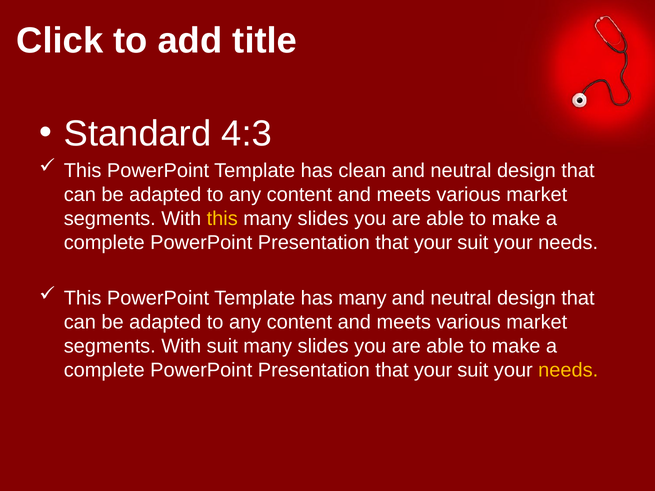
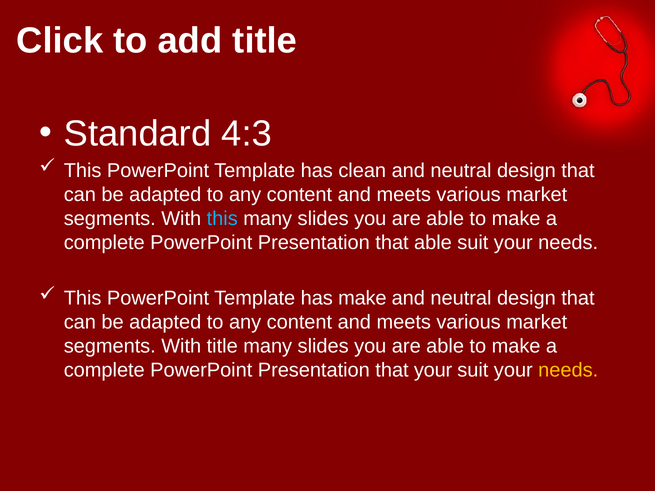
this at (222, 219) colour: yellow -> light blue
your at (433, 243): your -> able
has many: many -> make
With suit: suit -> title
